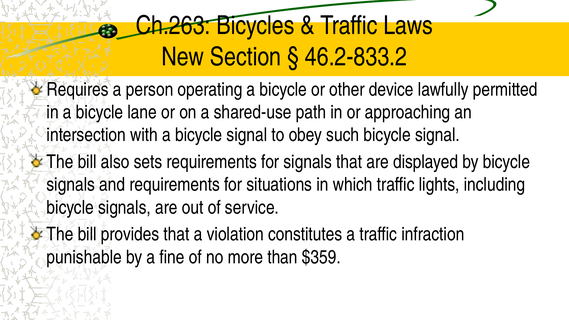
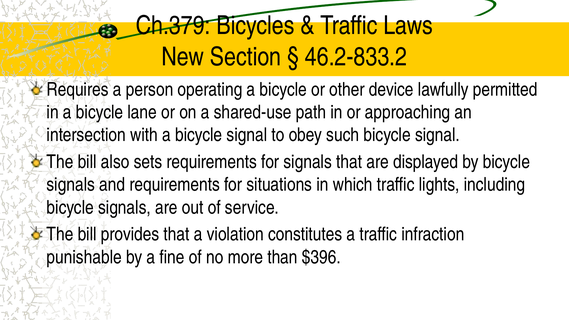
Ch.263: Ch.263 -> Ch.379
$359: $359 -> $396
